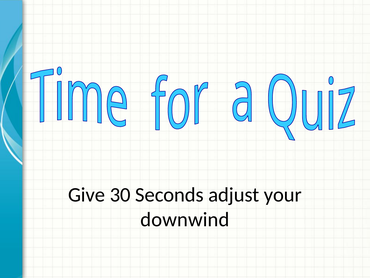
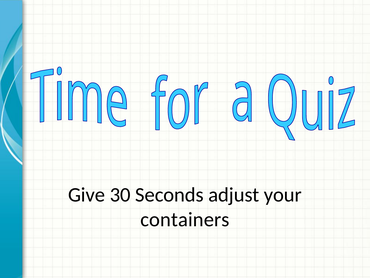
downwind: downwind -> containers
